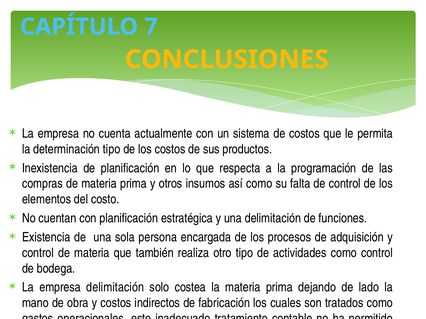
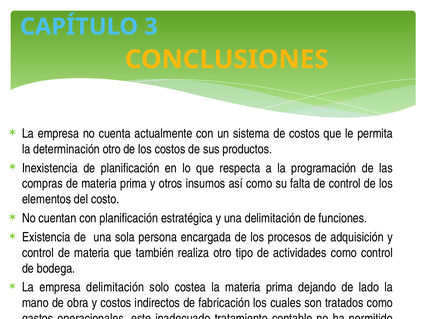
7: 7 -> 3
determinación tipo: tipo -> otro
